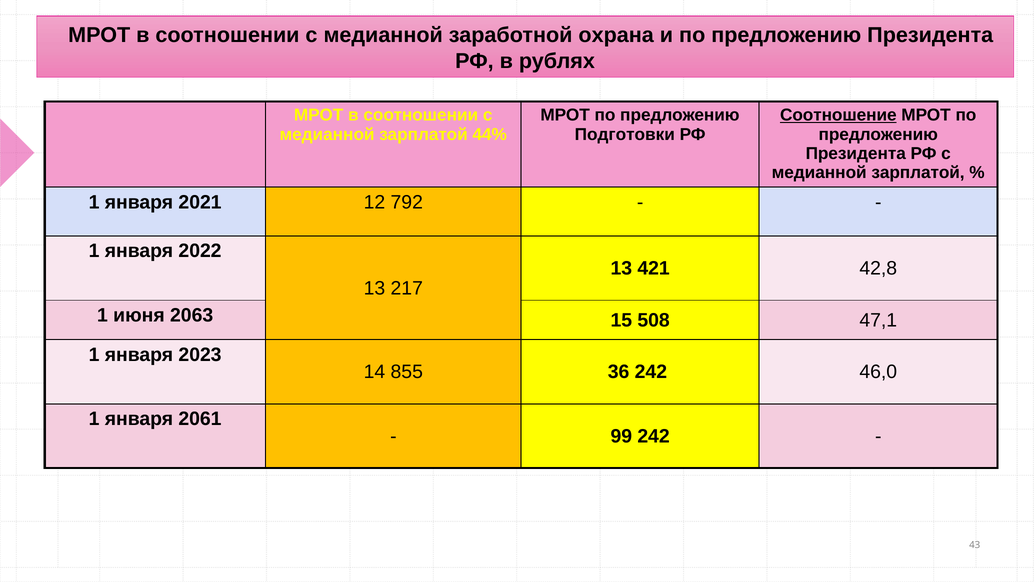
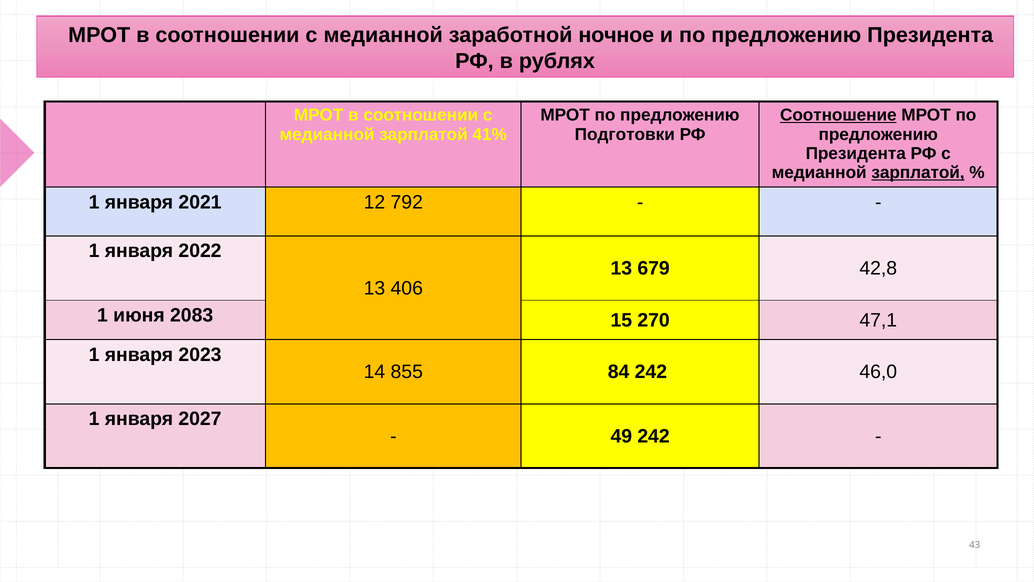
охрана: охрана -> ночное
44%: 44% -> 41%
зарплатой at (918, 173) underline: none -> present
421: 421 -> 679
217: 217 -> 406
2063: 2063 -> 2083
508: 508 -> 270
36: 36 -> 84
2061: 2061 -> 2027
99: 99 -> 49
